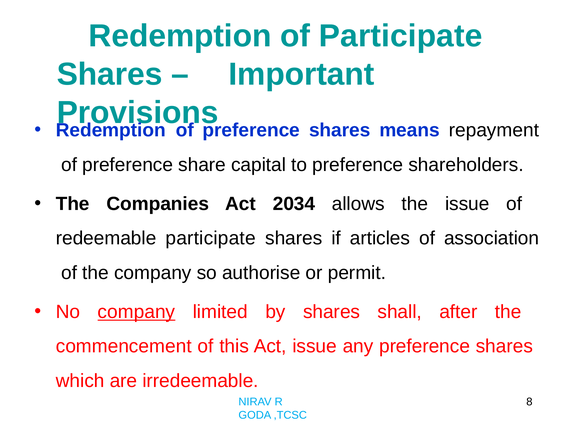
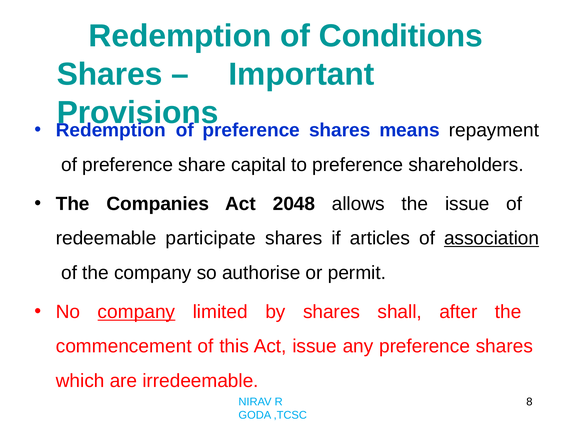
of Participate: Participate -> Conditions
2034: 2034 -> 2048
association underline: none -> present
